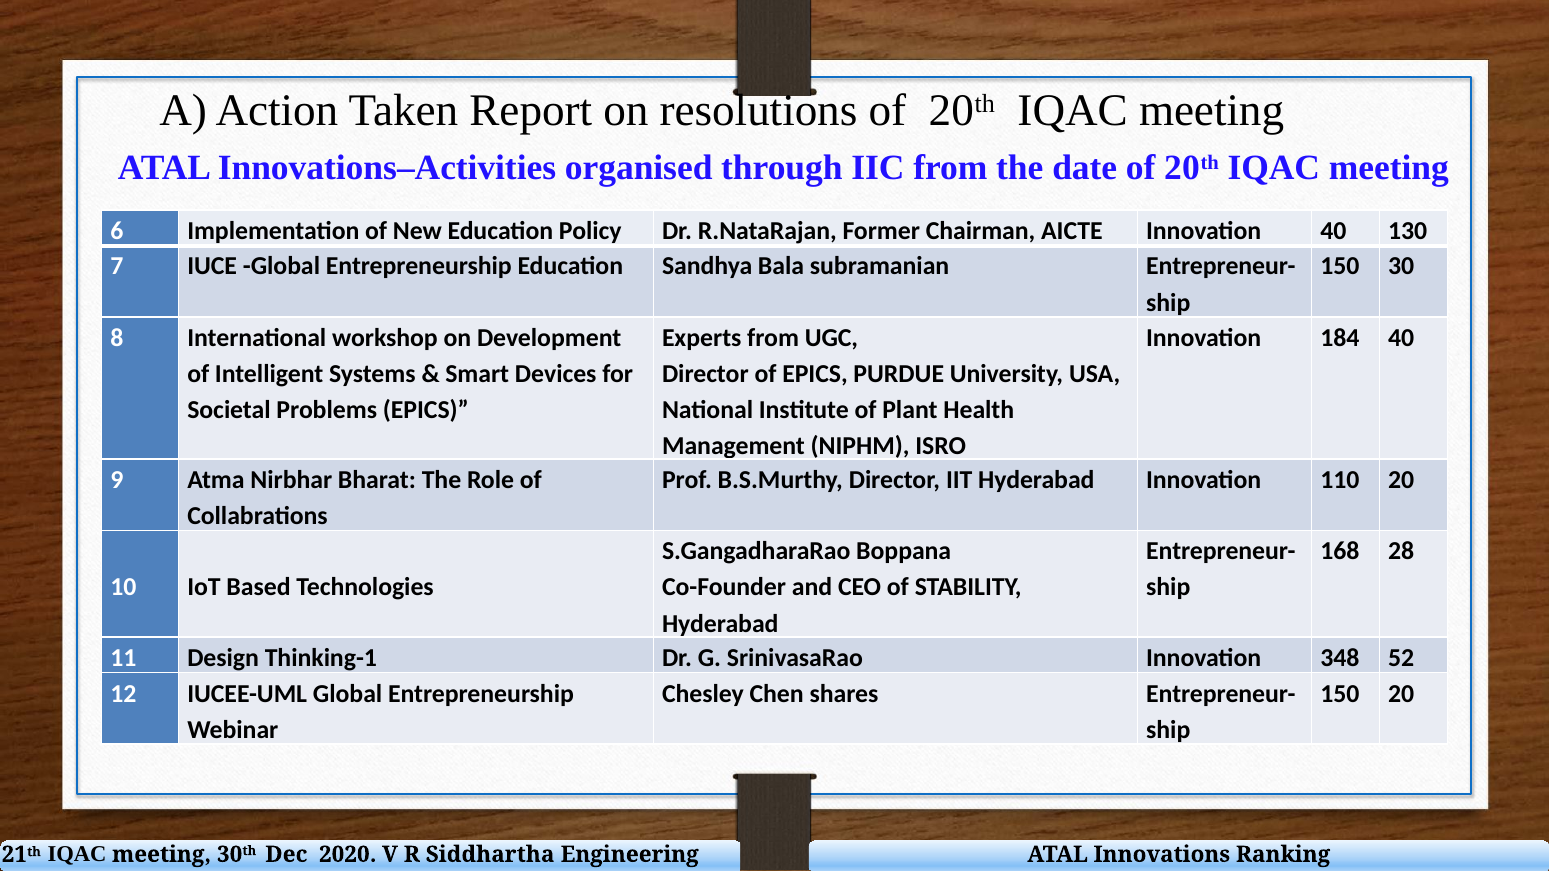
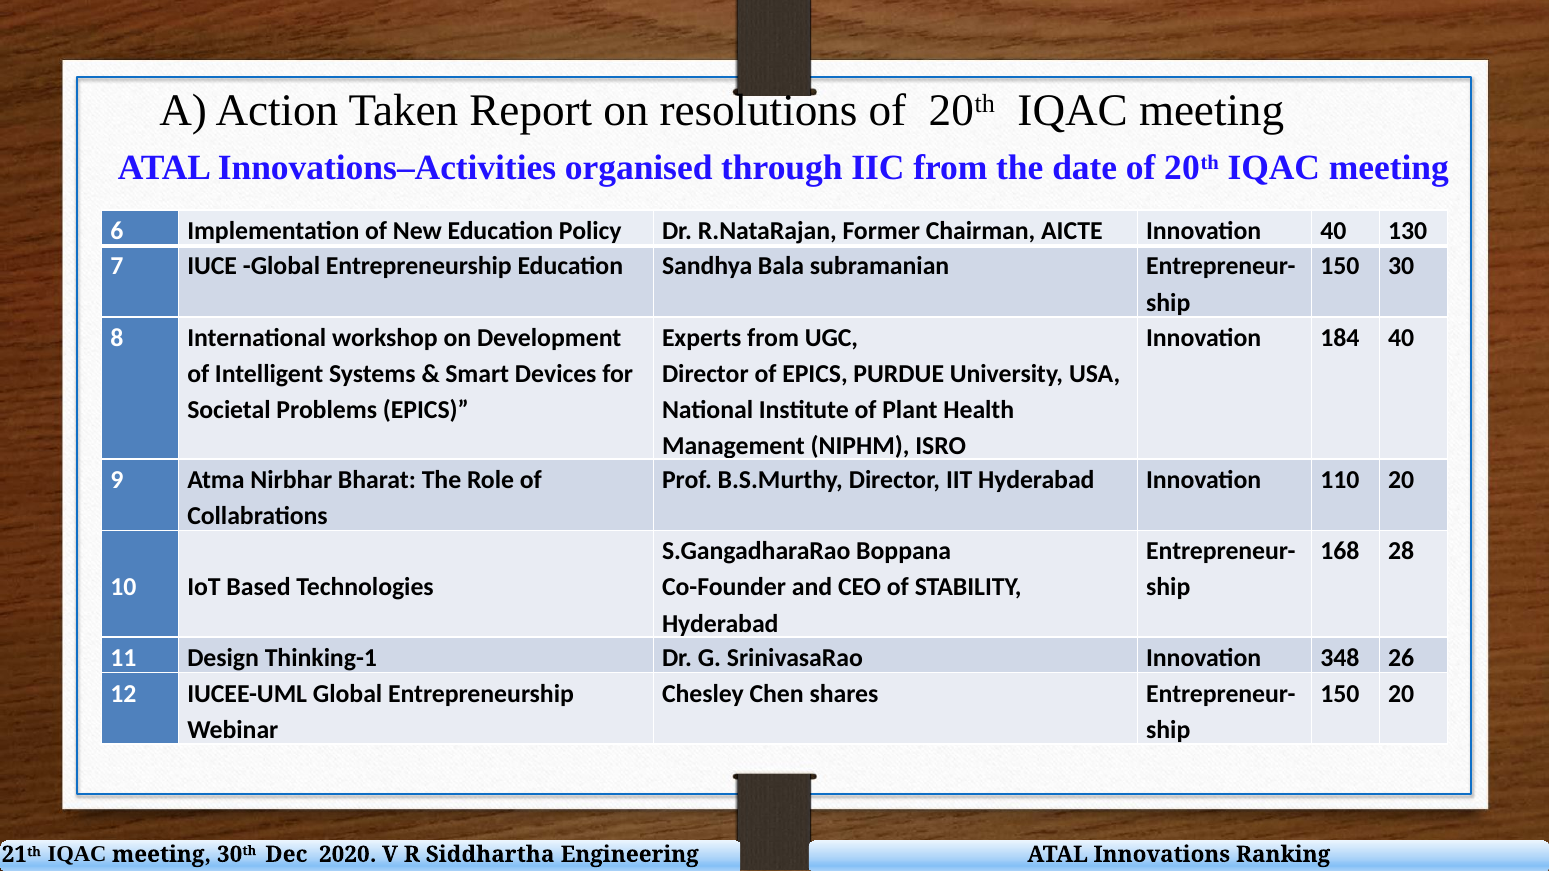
52: 52 -> 26
